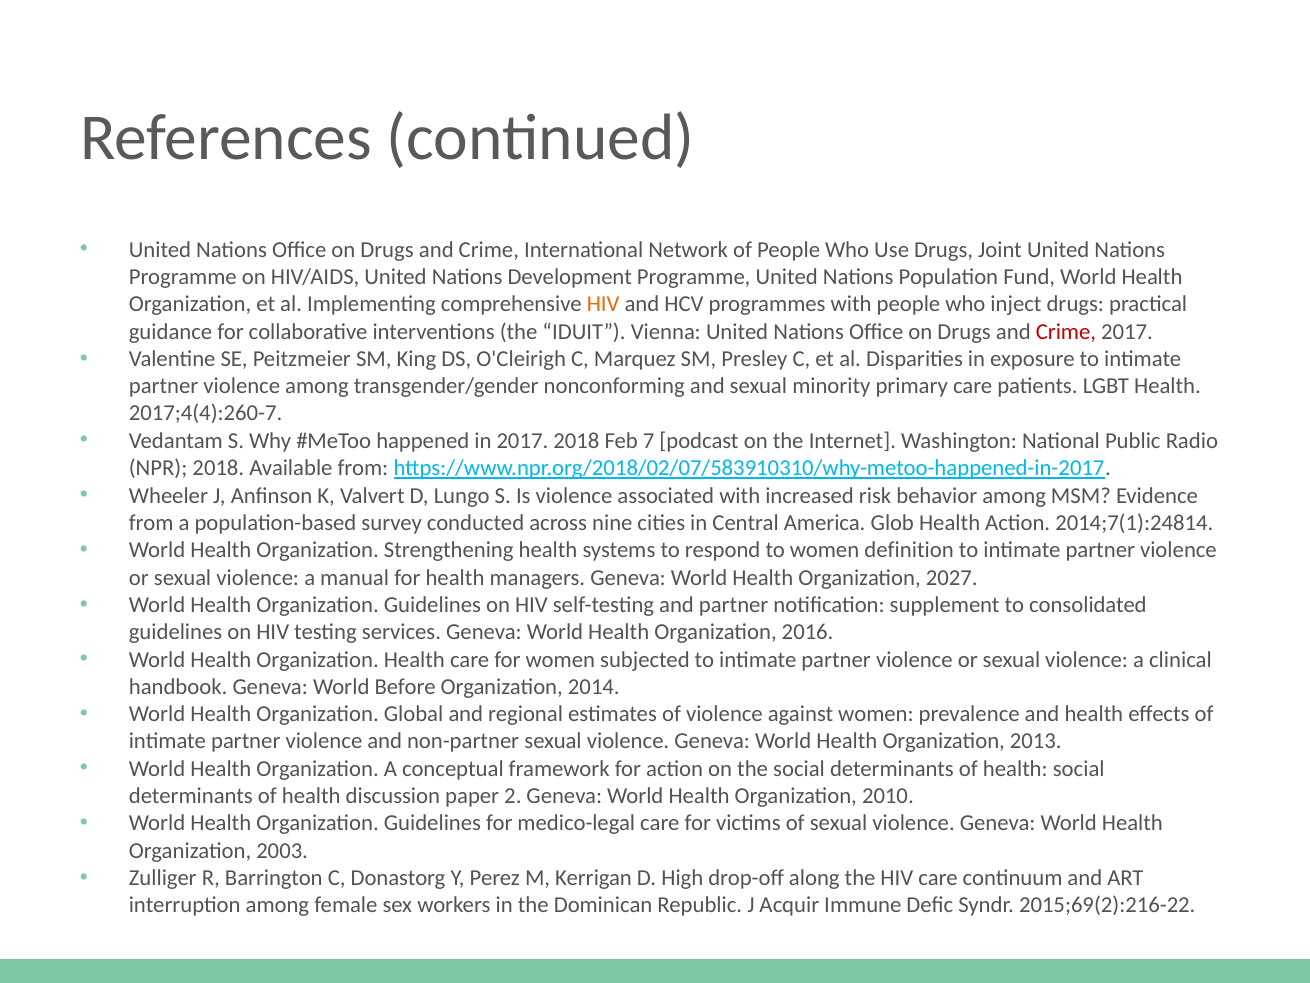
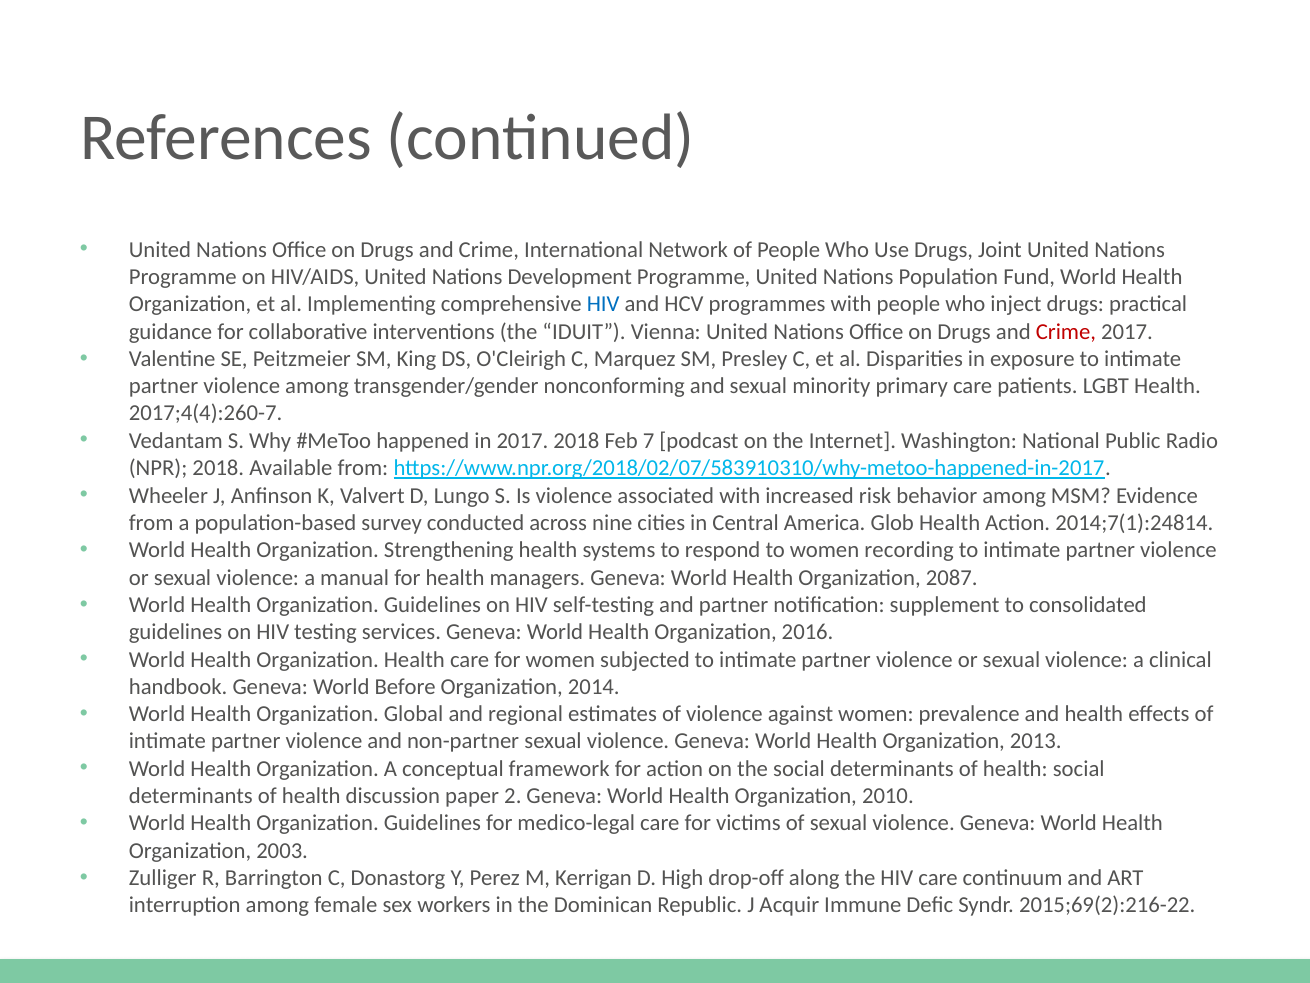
HIV at (603, 304) colour: orange -> blue
definition: definition -> recording
2027: 2027 -> 2087
